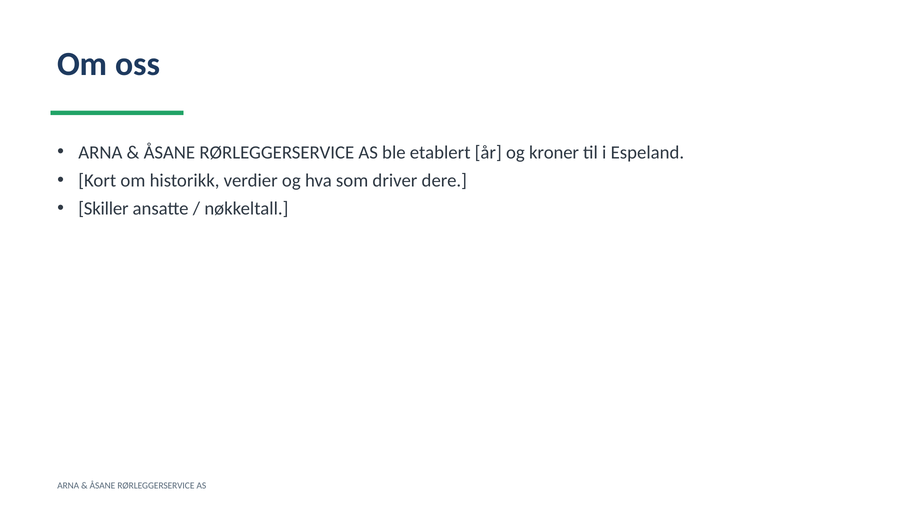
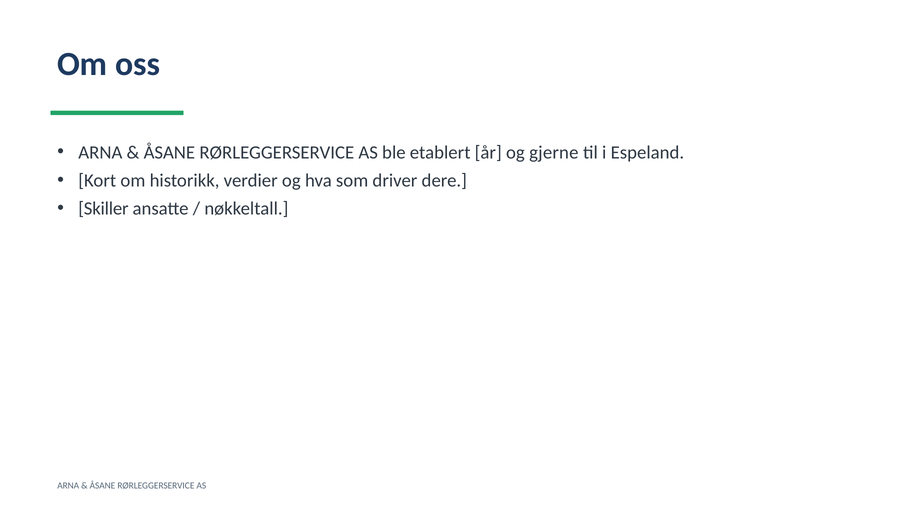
kroner: kroner -> gjerne
